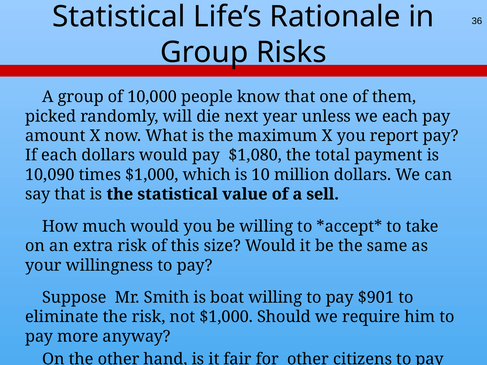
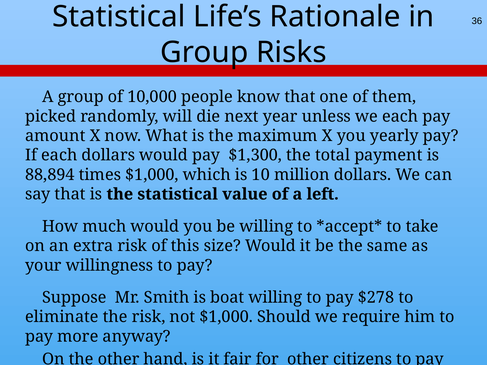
report: report -> yearly
$1,080: $1,080 -> $1,300
10,090: 10,090 -> 88,894
sell: sell -> left
$901: $901 -> $278
